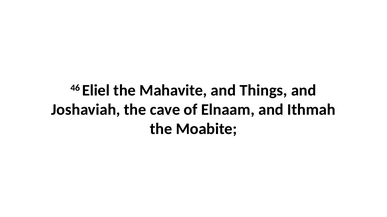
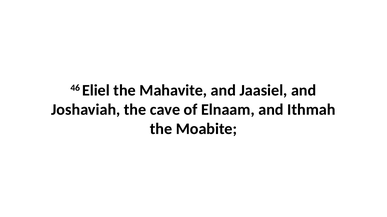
Things: Things -> Jaasiel
